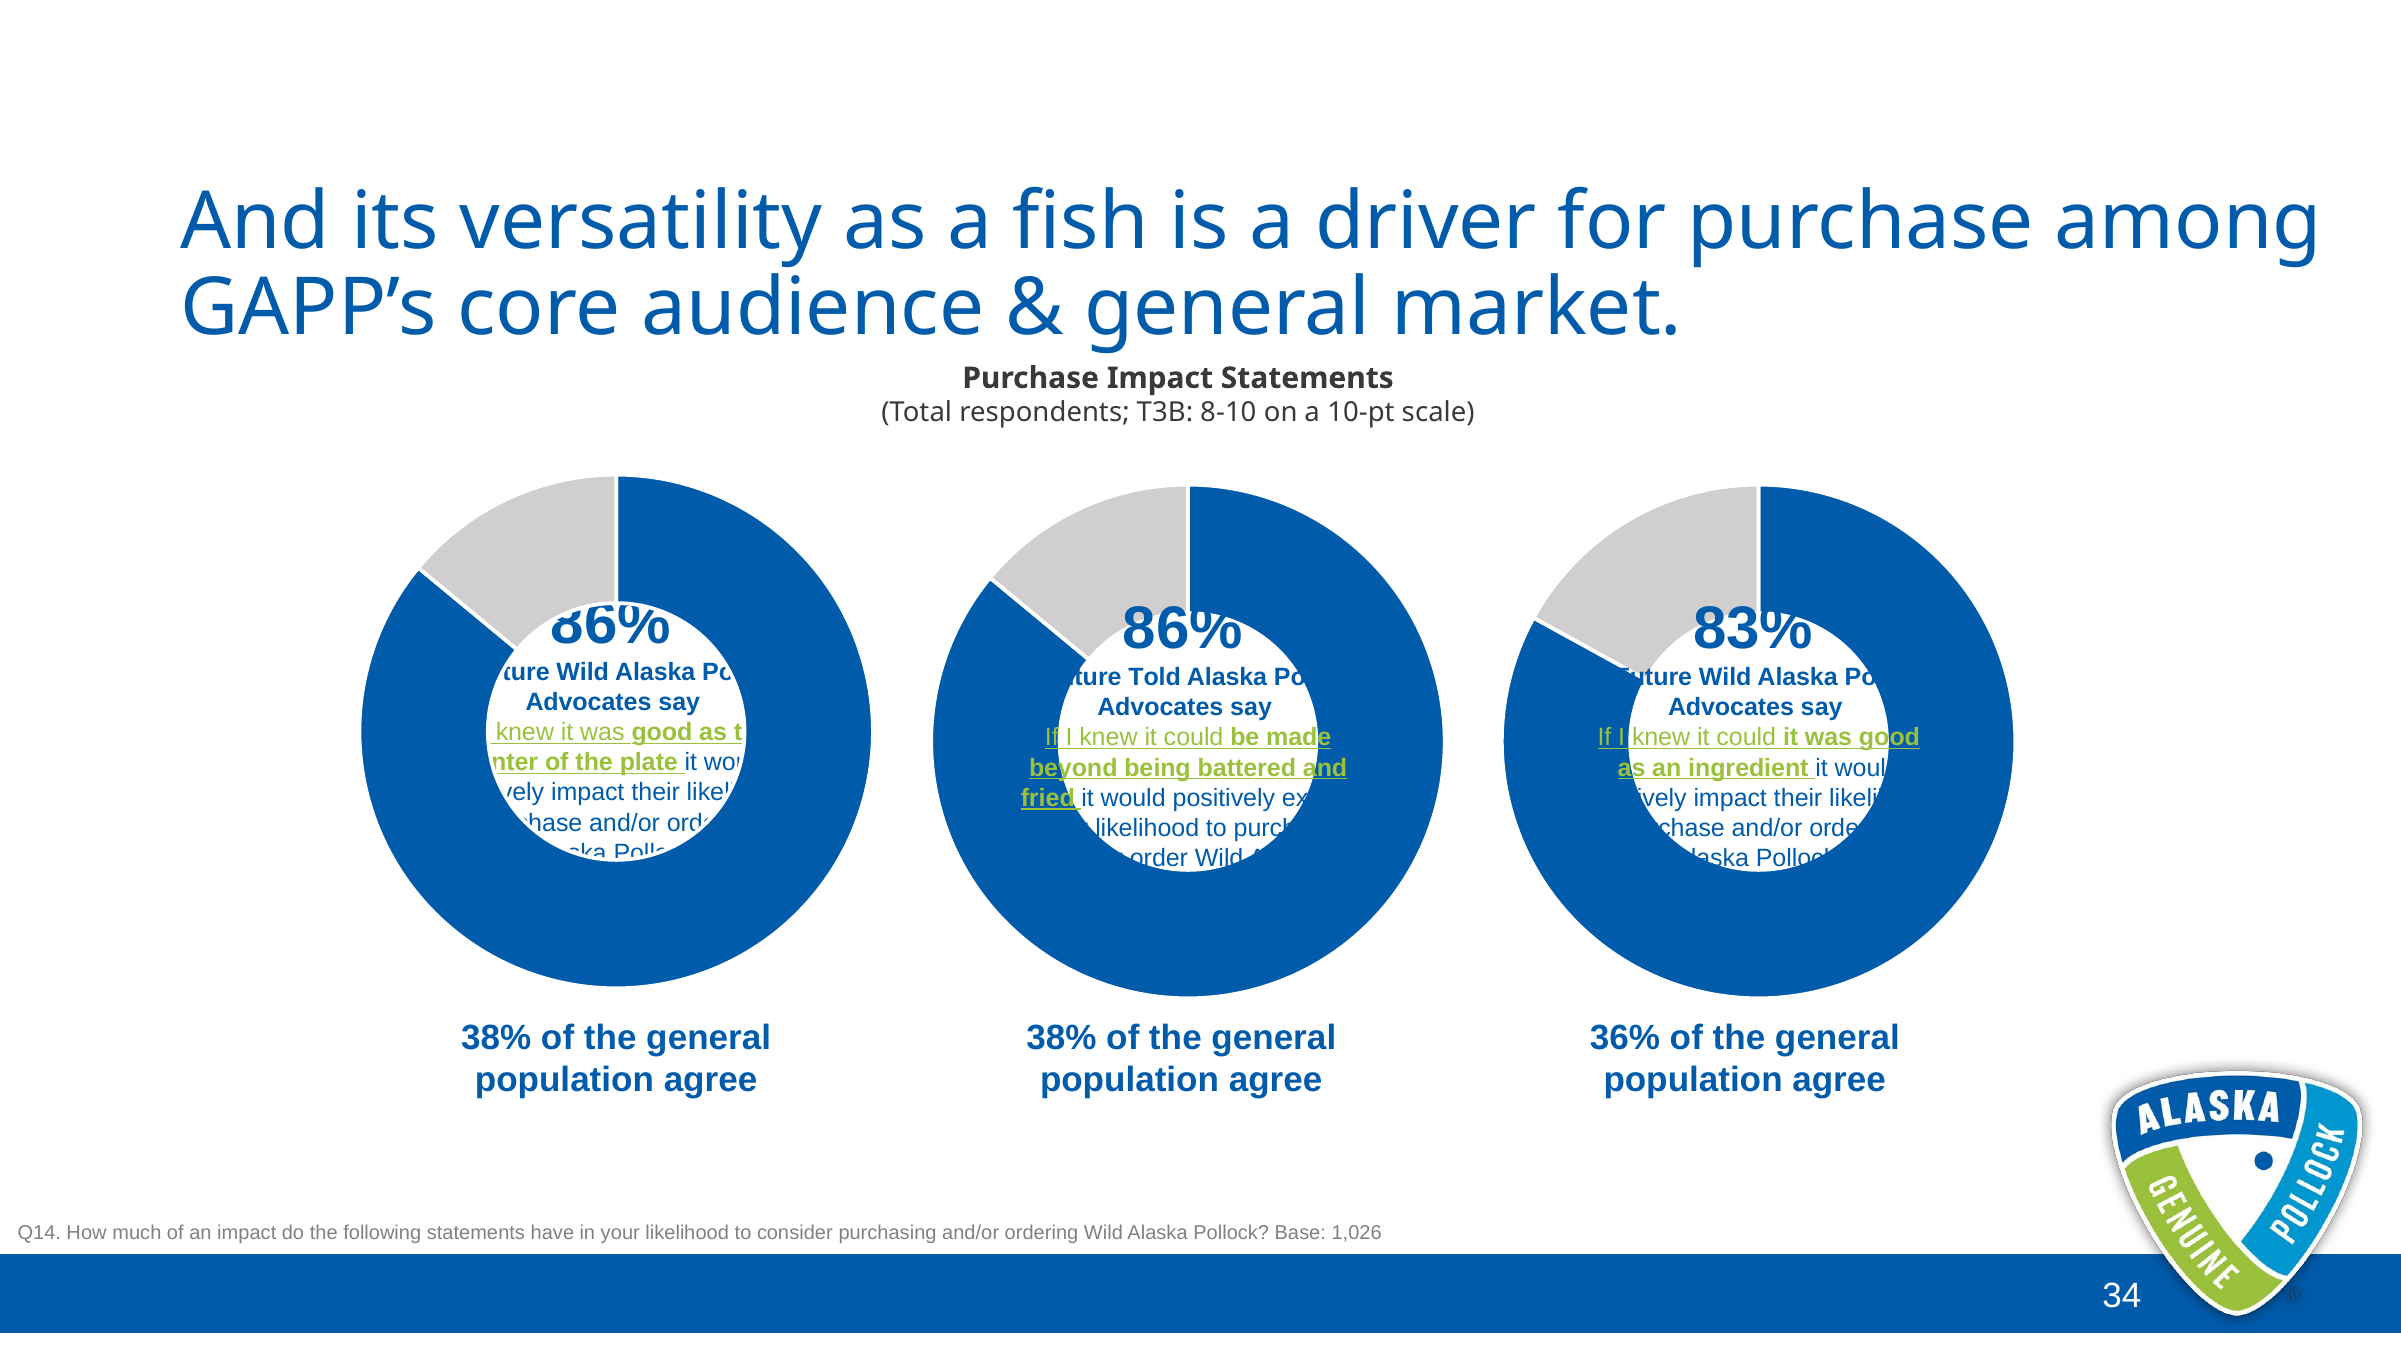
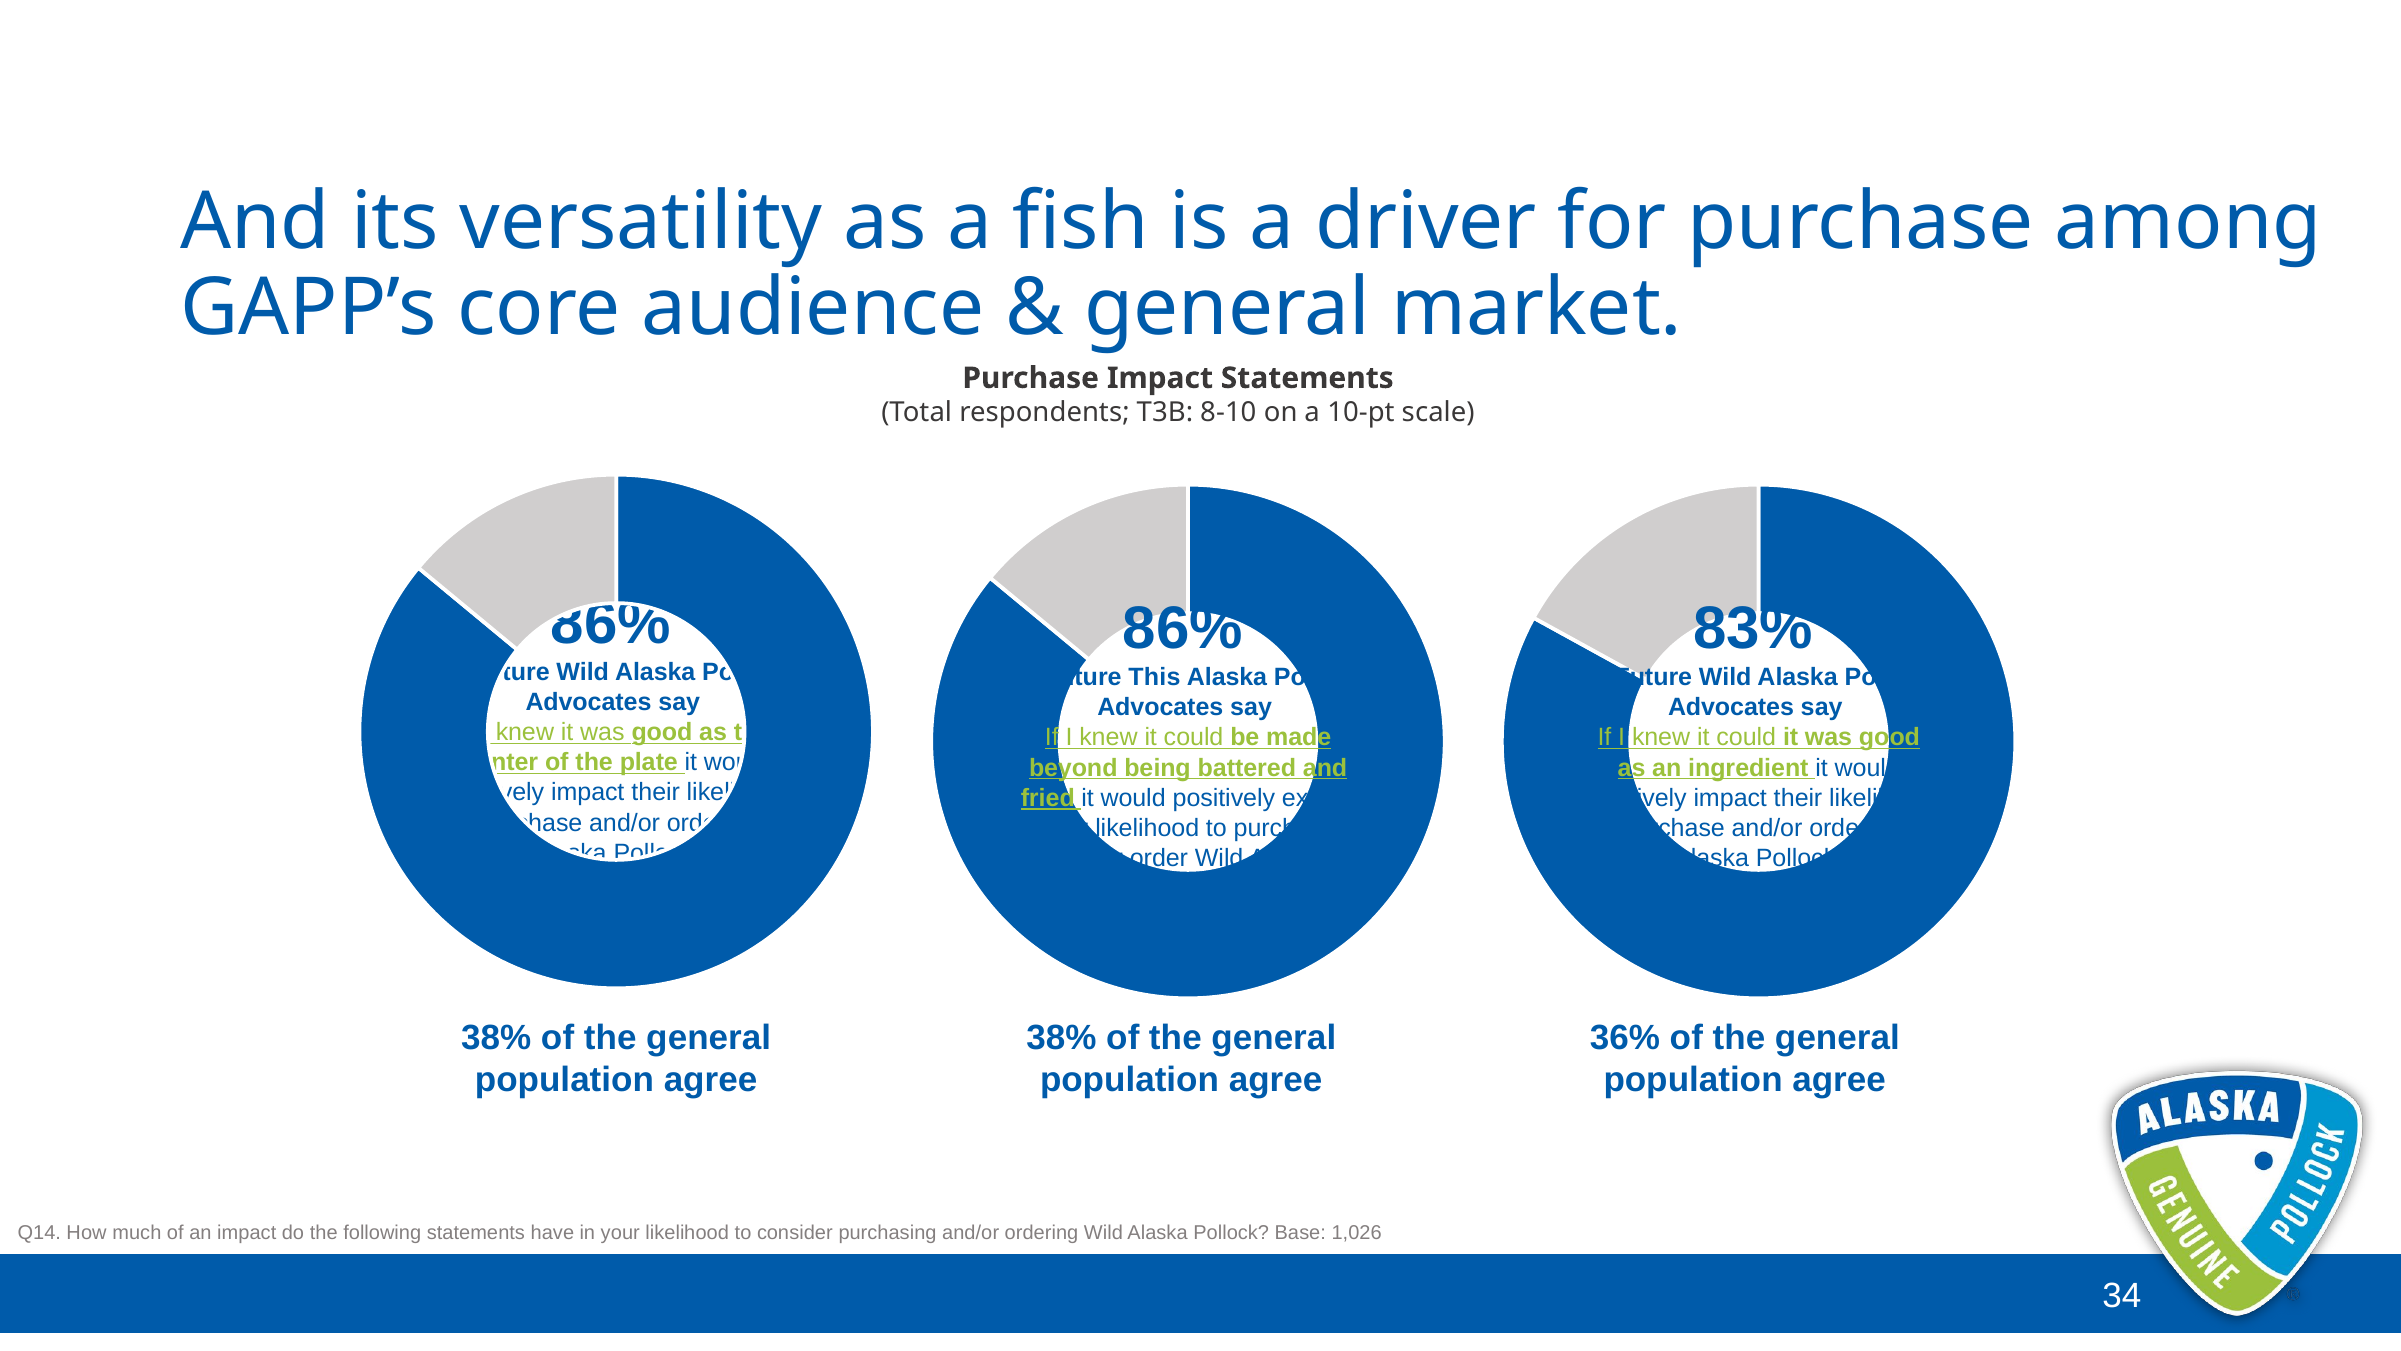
Told: Told -> This
